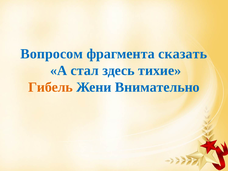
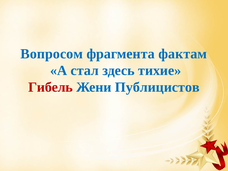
сказать: сказать -> фактам
Гибель colour: orange -> red
Внимательно: Внимательно -> Публицистов
